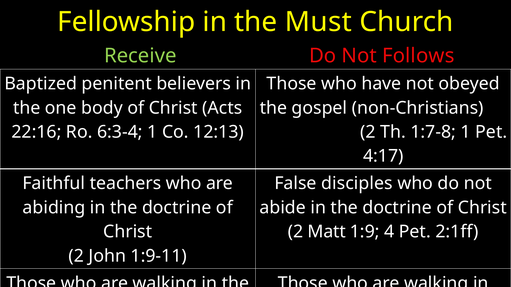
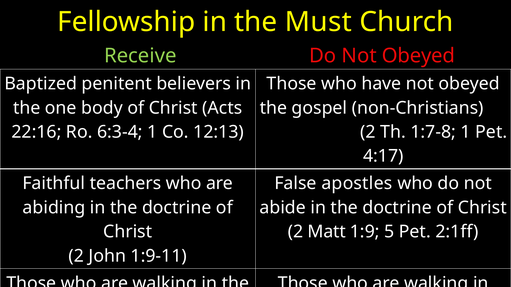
Do Not Follows: Follows -> Obeyed
disciples: disciples -> apostles
4: 4 -> 5
